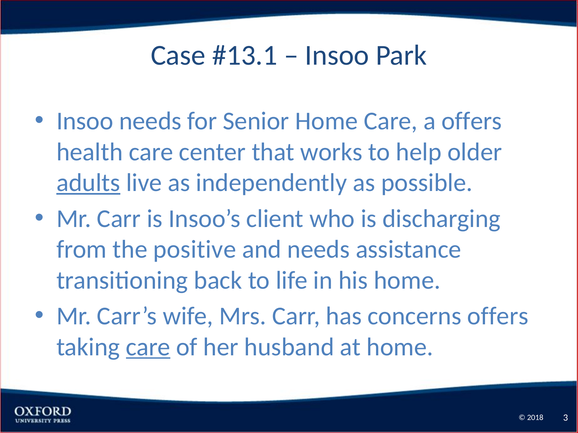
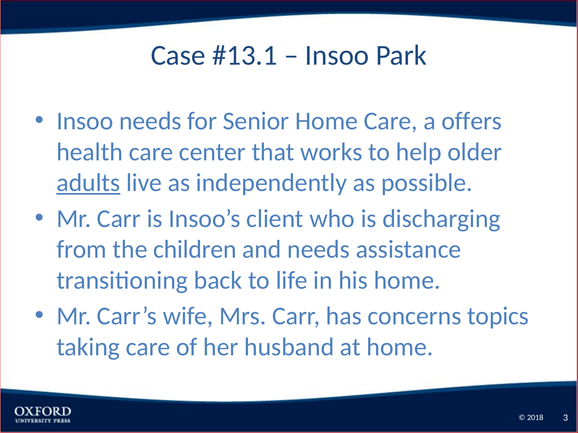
positive: positive -> children
concerns offers: offers -> topics
care at (148, 347) underline: present -> none
